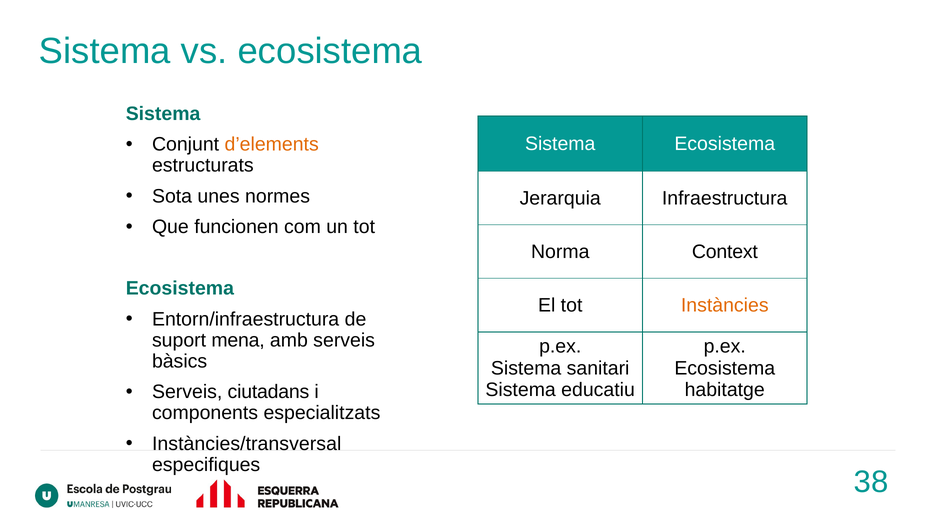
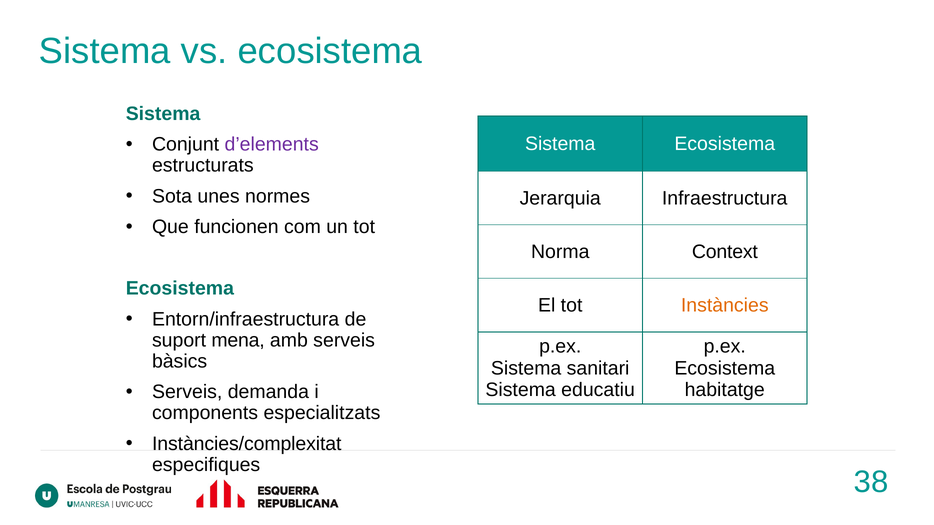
d’elements colour: orange -> purple
ciutadans: ciutadans -> demanda
Instàncies/transversal: Instàncies/transversal -> Instàncies/complexitat
